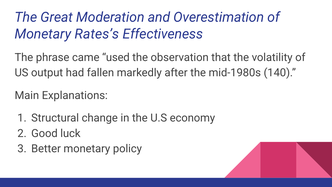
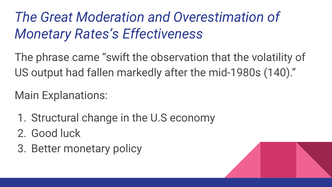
used: used -> swift
